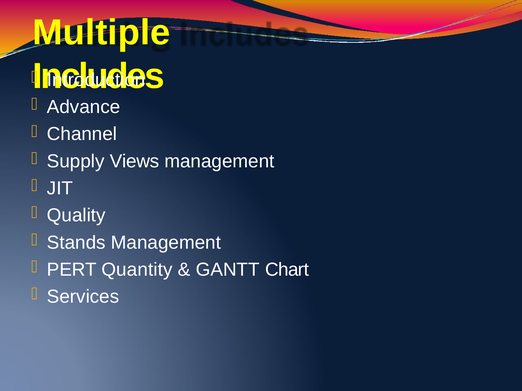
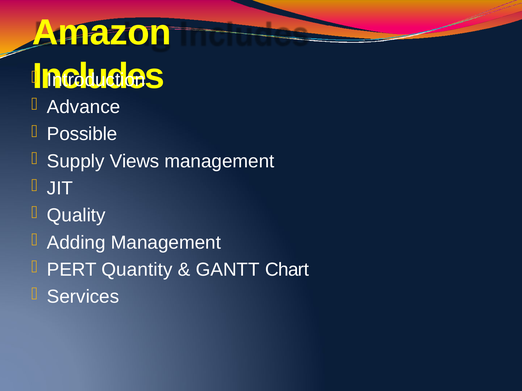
Multiple: Multiple -> Amazon
Channel: Channel -> Possible
Stands: Stands -> Adding
